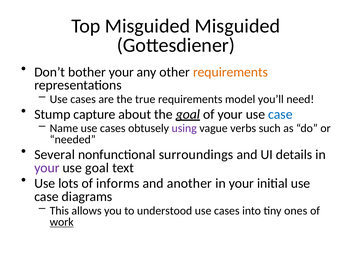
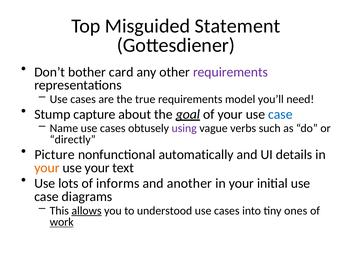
Misguided Misguided: Misguided -> Statement
bother your: your -> card
requirements at (231, 72) colour: orange -> purple
needed: needed -> directly
Several: Several -> Picture
surroundings: surroundings -> automatically
your at (47, 168) colour: purple -> orange
use goal: goal -> your
allows underline: none -> present
